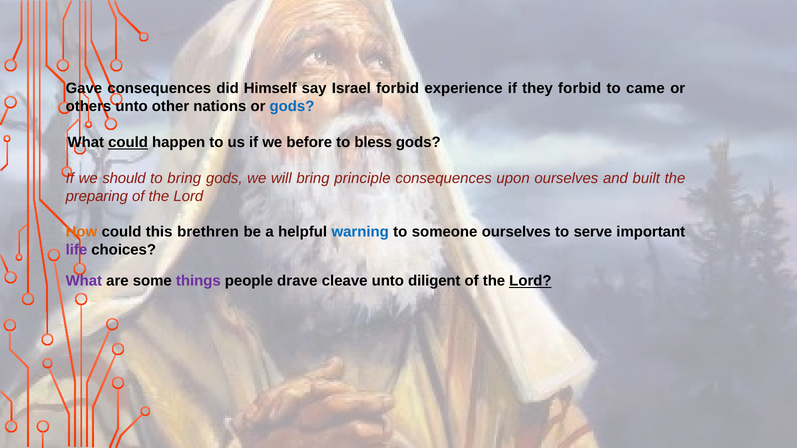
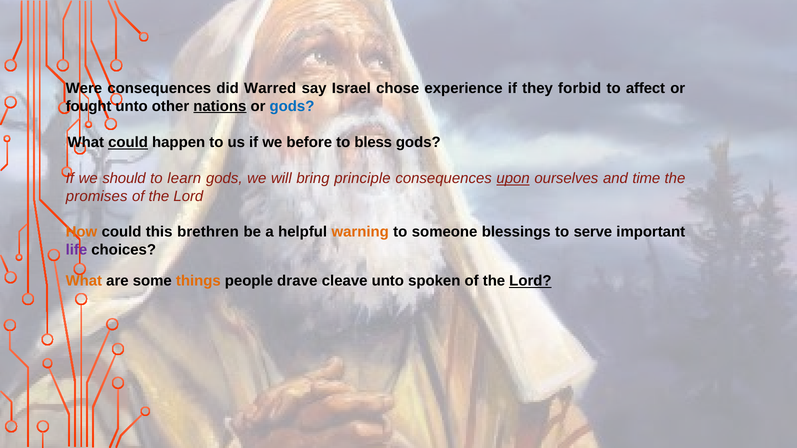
Gave: Gave -> Were
Himself: Himself -> Warred
Israel forbid: forbid -> chose
came: came -> affect
others: others -> fought
nations underline: none -> present
to bring: bring -> learn
upon underline: none -> present
built: built -> time
preparing: preparing -> promises
warning colour: blue -> orange
someone ourselves: ourselves -> blessings
What at (84, 281) colour: purple -> orange
things colour: purple -> orange
diligent: diligent -> spoken
